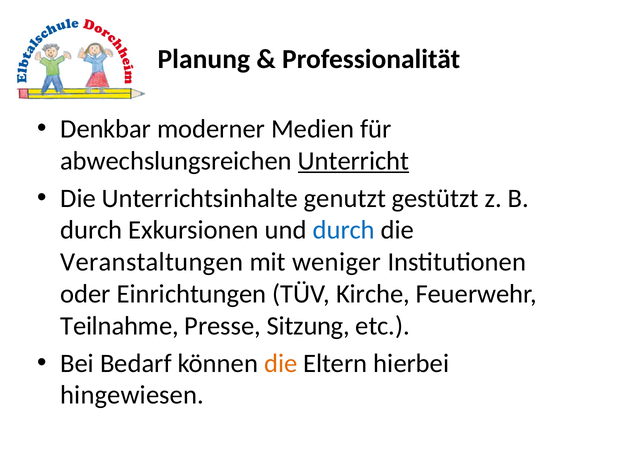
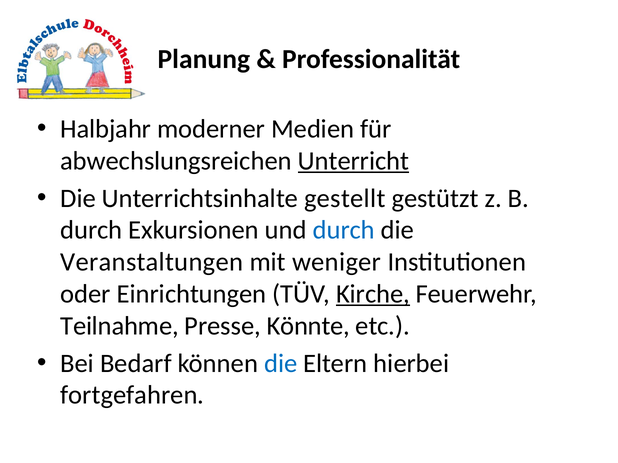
Denkbar: Denkbar -> Halbjahr
genutzt: genutzt -> gestellt
Kirche underline: none -> present
Sitzung: Sitzung -> Könnte
die at (281, 364) colour: orange -> blue
hingewiesen: hingewiesen -> fortgefahren
